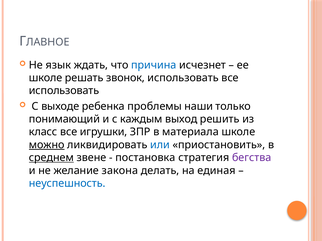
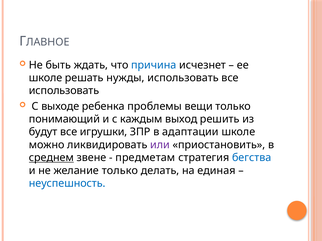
язык: язык -> быть
звонок: звонок -> нужды
наши: наши -> вещи
класс: класс -> будут
материала: материала -> адаптации
можно underline: present -> none
или colour: blue -> purple
постановка: постановка -> предметам
бегства colour: purple -> blue
желание закона: закона -> только
